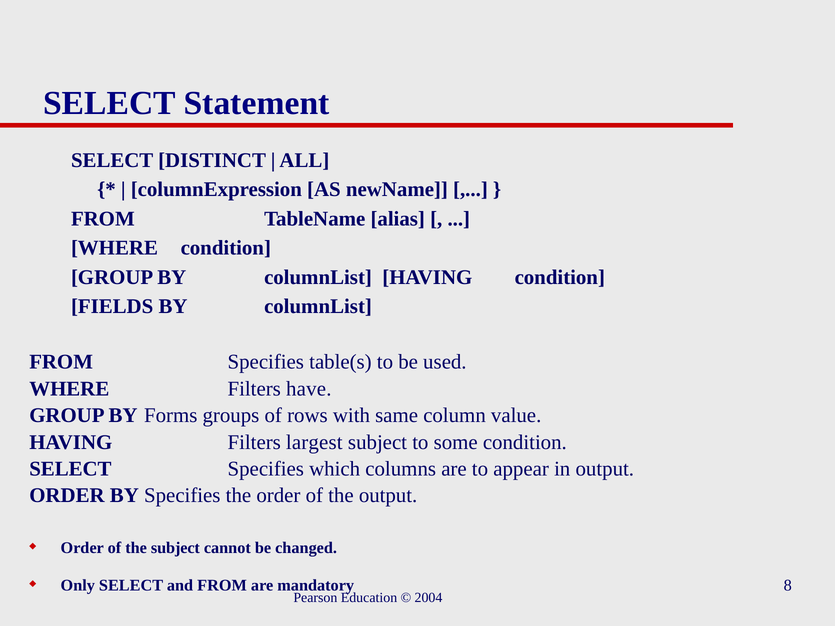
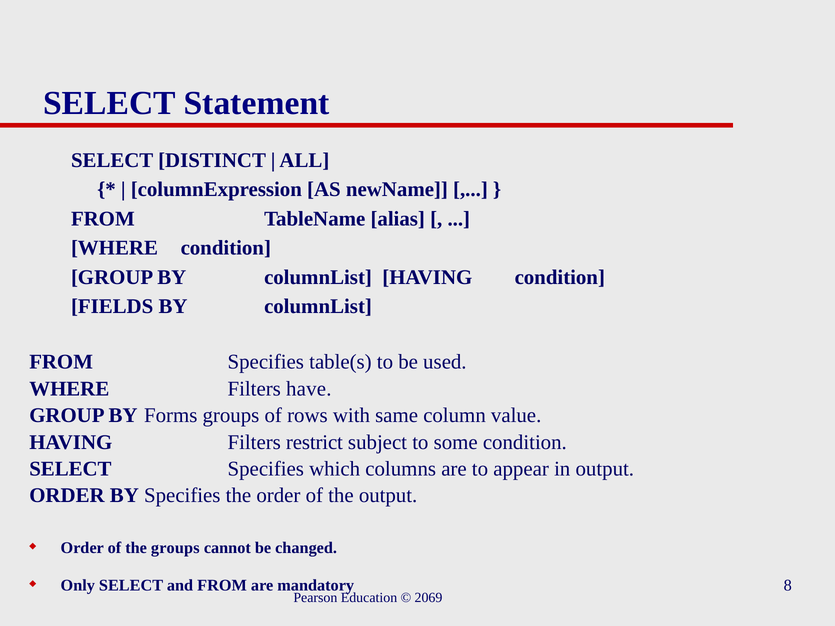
largest: largest -> restrict
the subject: subject -> groups
2004: 2004 -> 2069
